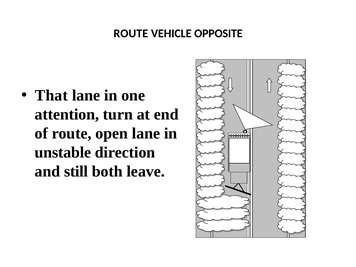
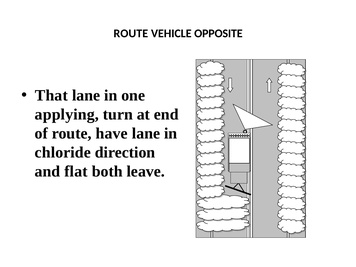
attention: attention -> applying
open: open -> have
unstable: unstable -> chloride
still: still -> flat
